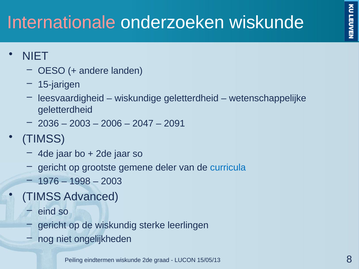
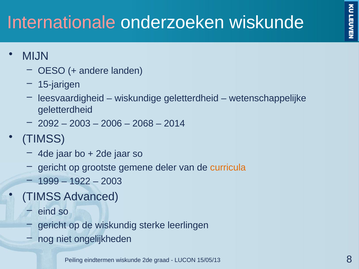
NIET at (35, 56): NIET -> MIJN
2036: 2036 -> 2092
2047: 2047 -> 2068
2091: 2091 -> 2014
curricula colour: blue -> orange
1976: 1976 -> 1999
1998: 1998 -> 1922
